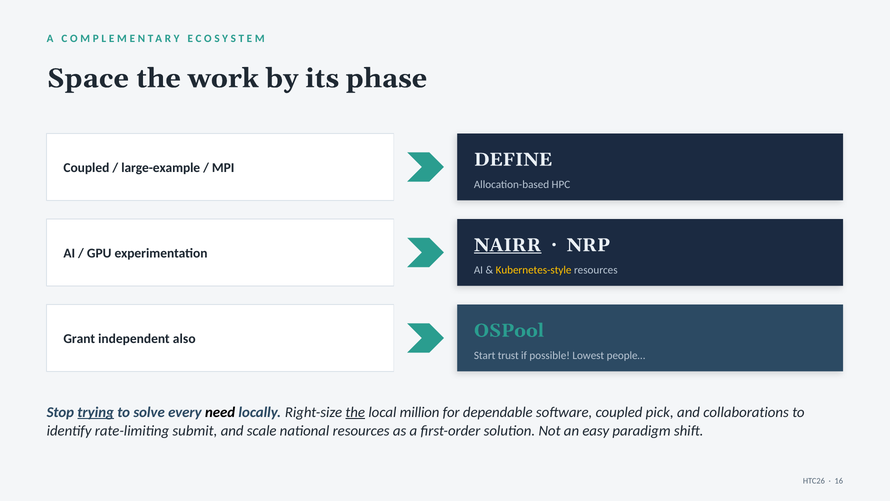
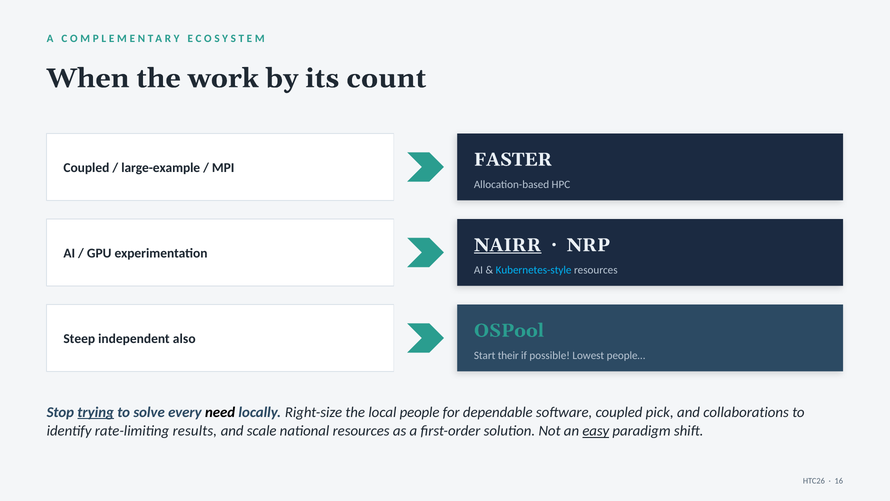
Space: Space -> When
phase: phase -> count
DEFINE: DEFINE -> FASTER
Kubernetes-style colour: yellow -> light blue
Grant: Grant -> Steep
trust: trust -> their
the at (355, 412) underline: present -> none
million: million -> people
submit: submit -> results
easy underline: none -> present
